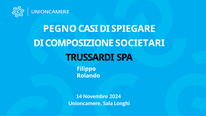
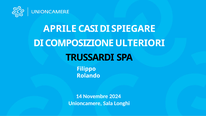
PEGNO: PEGNO -> APRILE
SOCIETARI: SOCIETARI -> ULTERIORI
